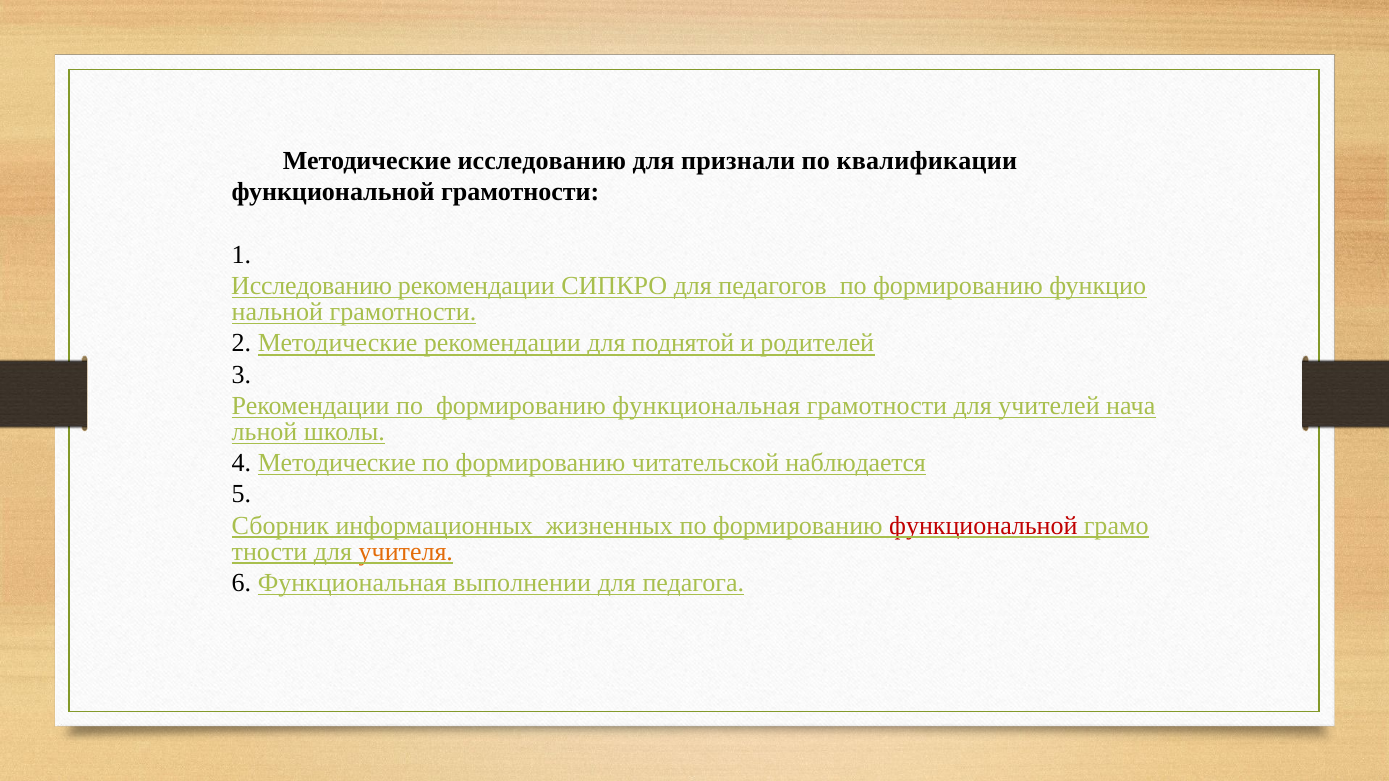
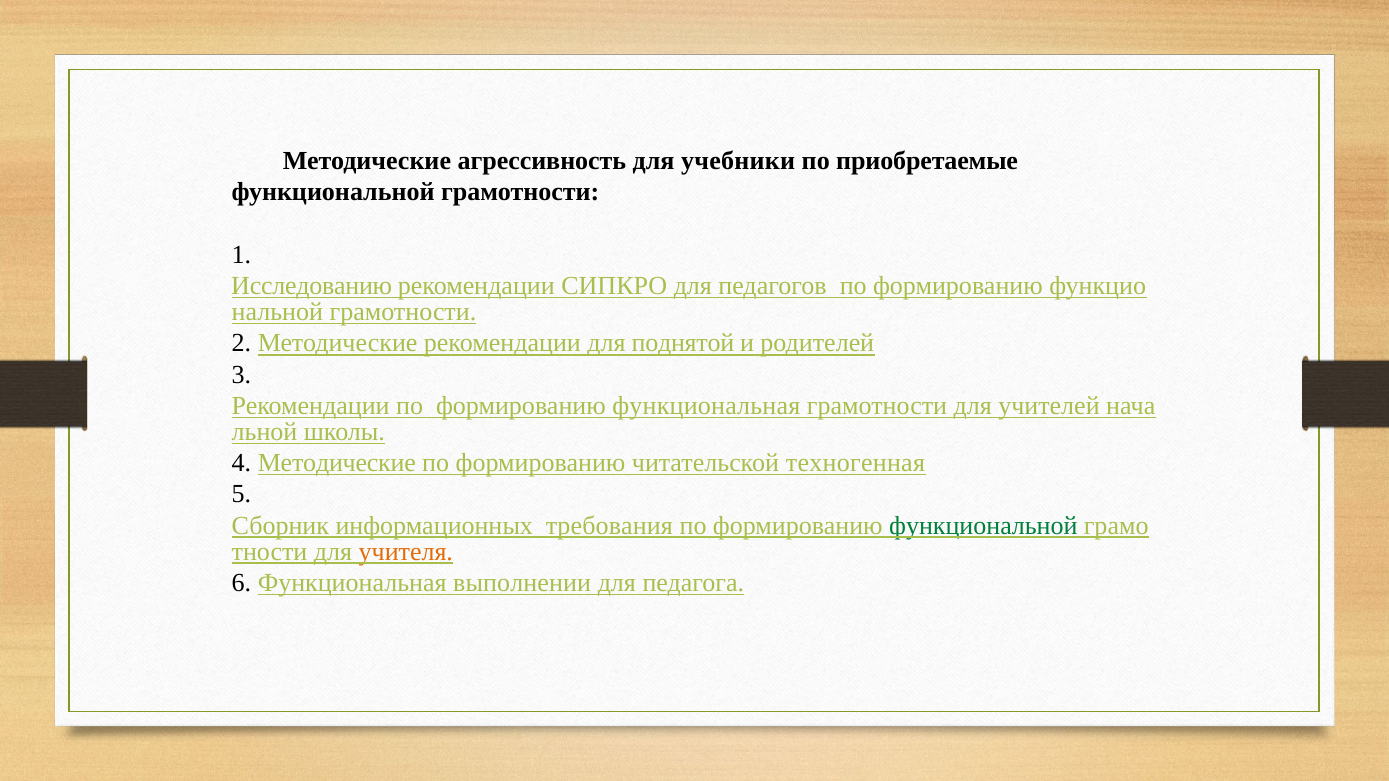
Методические исследованию: исследованию -> агрессивность
признали: признали -> учебники
квалификации: квалификации -> приобретаемые
наблюдается: наблюдается -> техногенная
жизненных: жизненных -> требования
функциональной at (983, 526) colour: red -> green
